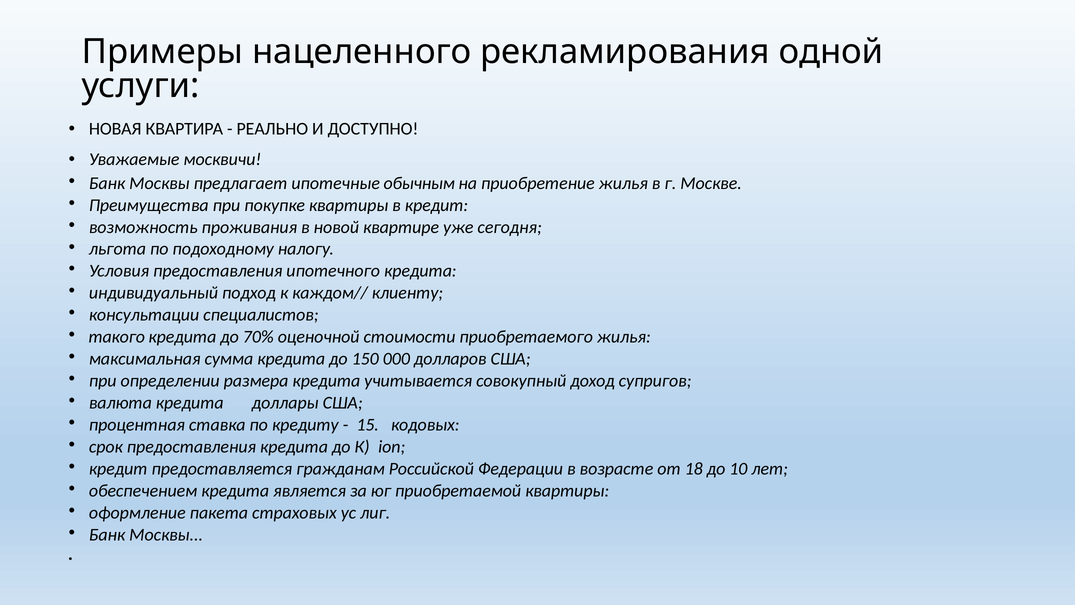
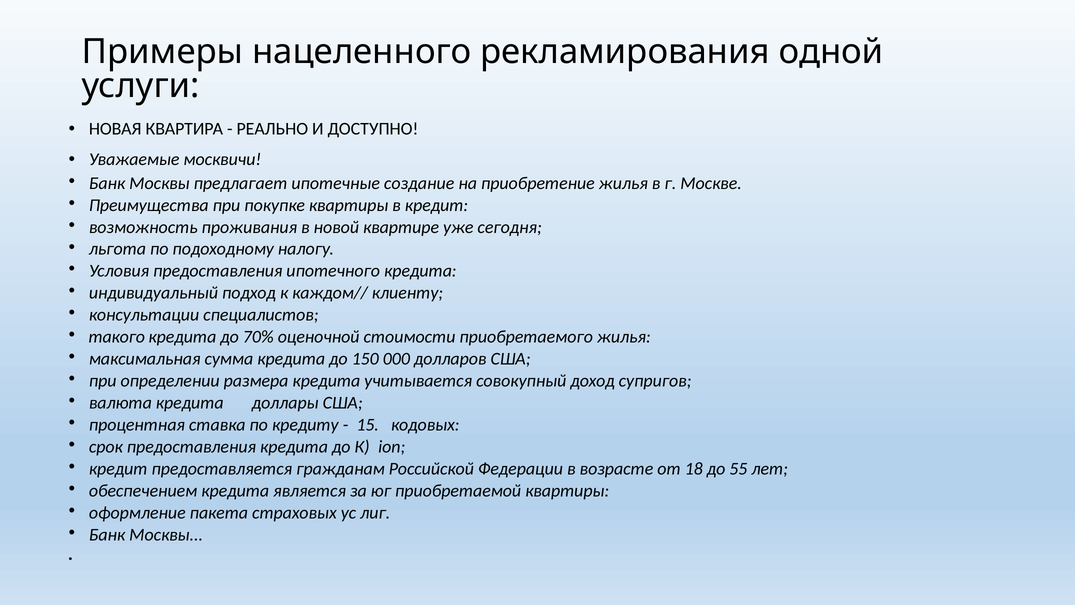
обычным: обычным -> создание
10: 10 -> 55
